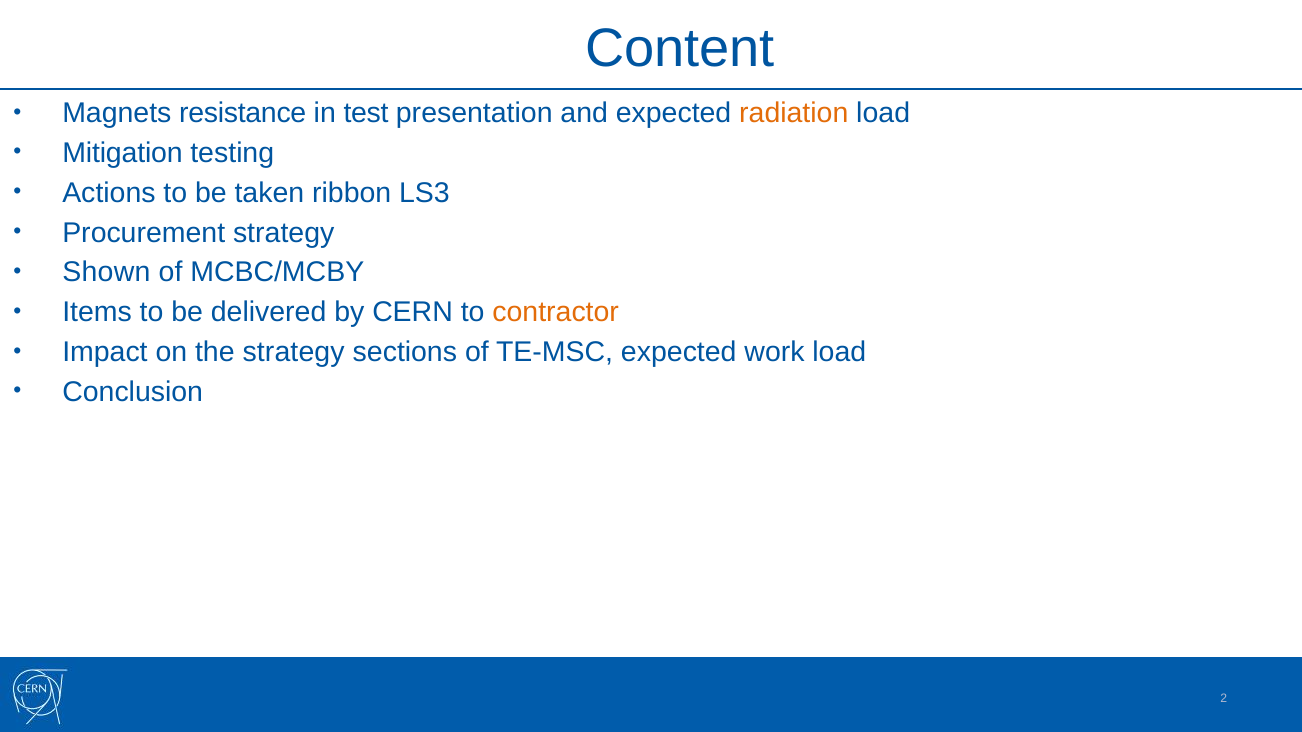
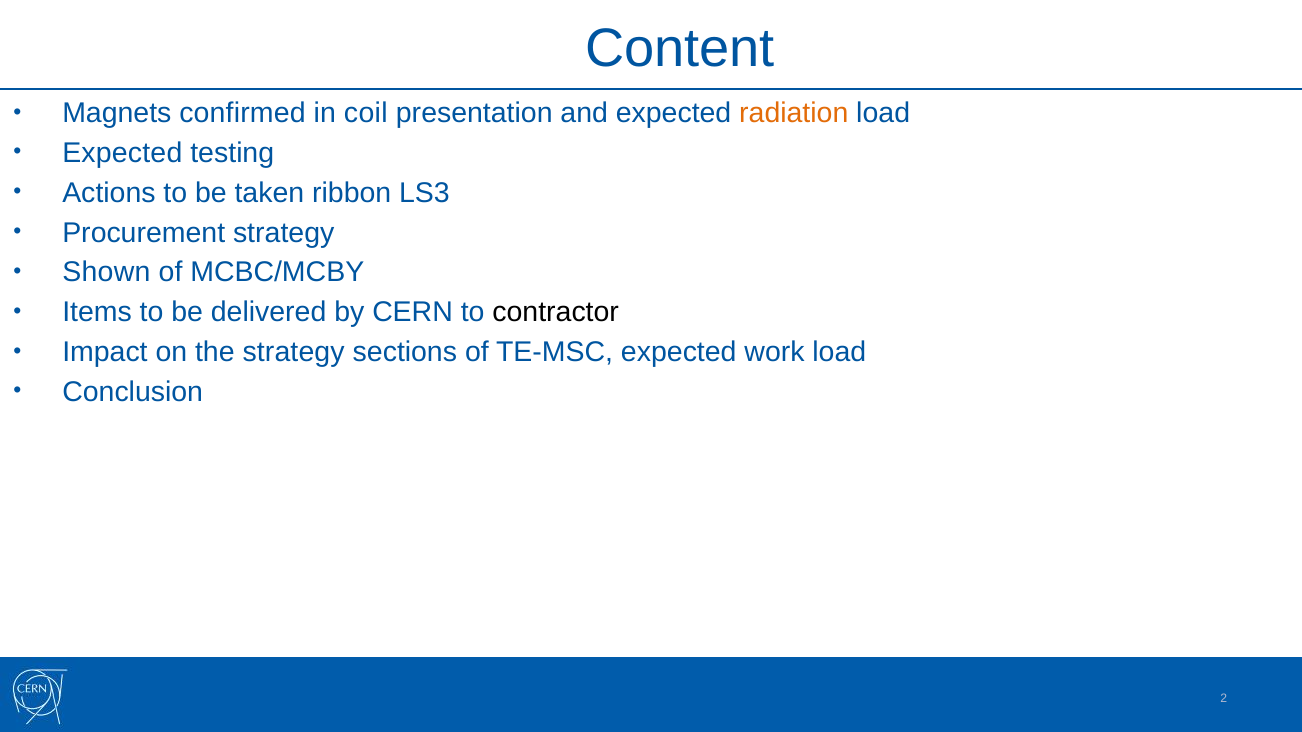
resistance: resistance -> confirmed
test: test -> coil
Mitigation at (123, 153): Mitigation -> Expected
contractor colour: orange -> black
